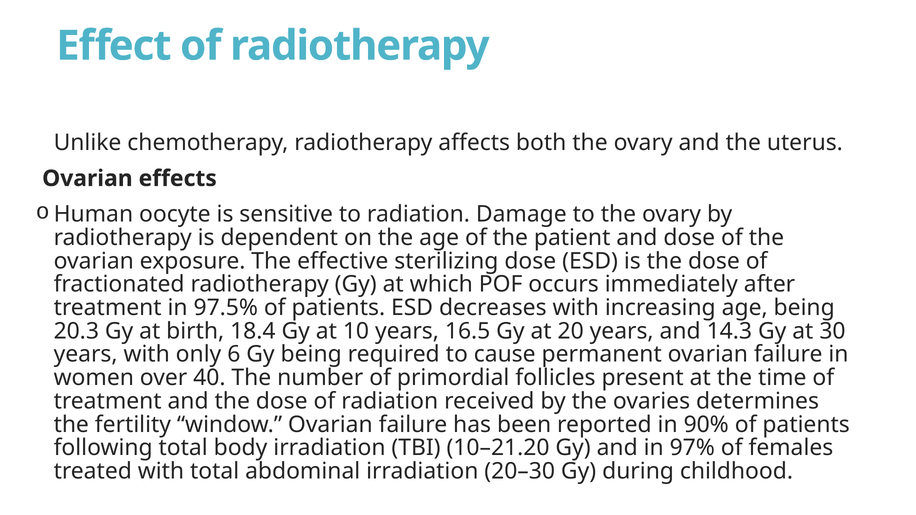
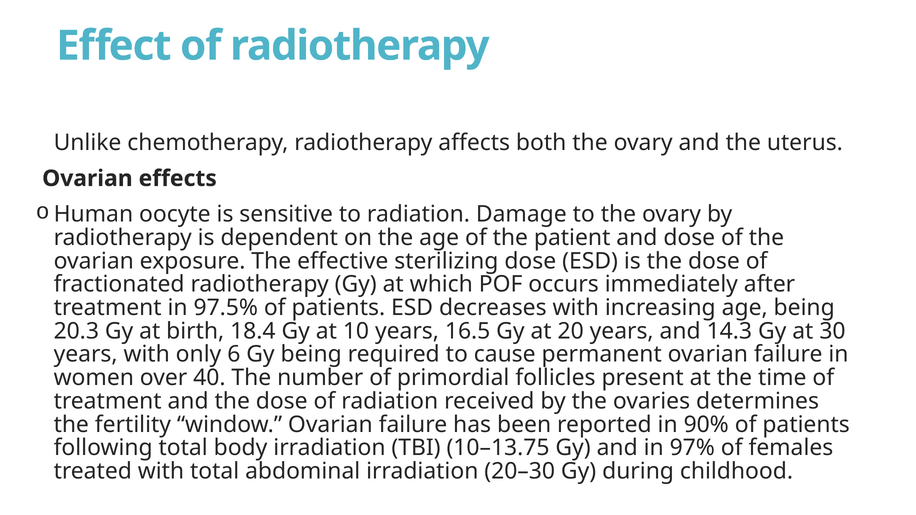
10–21.20: 10–21.20 -> 10–13.75
